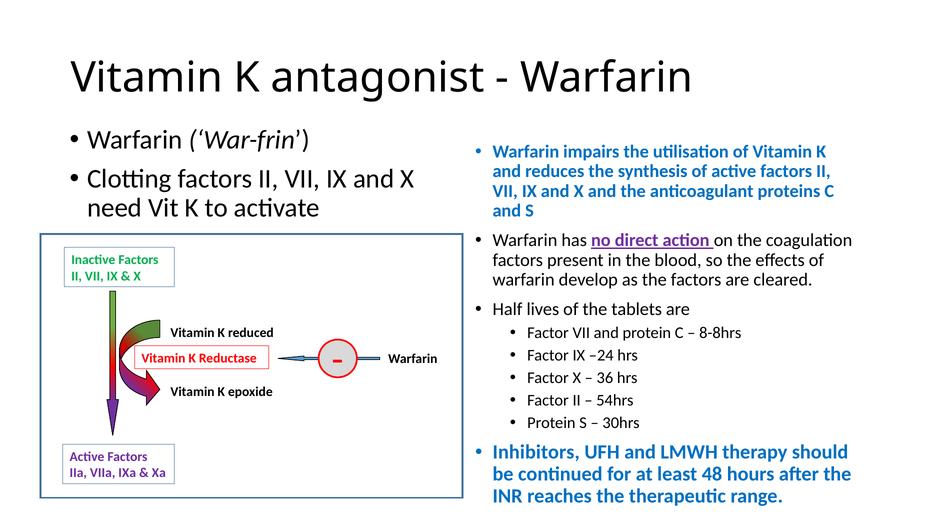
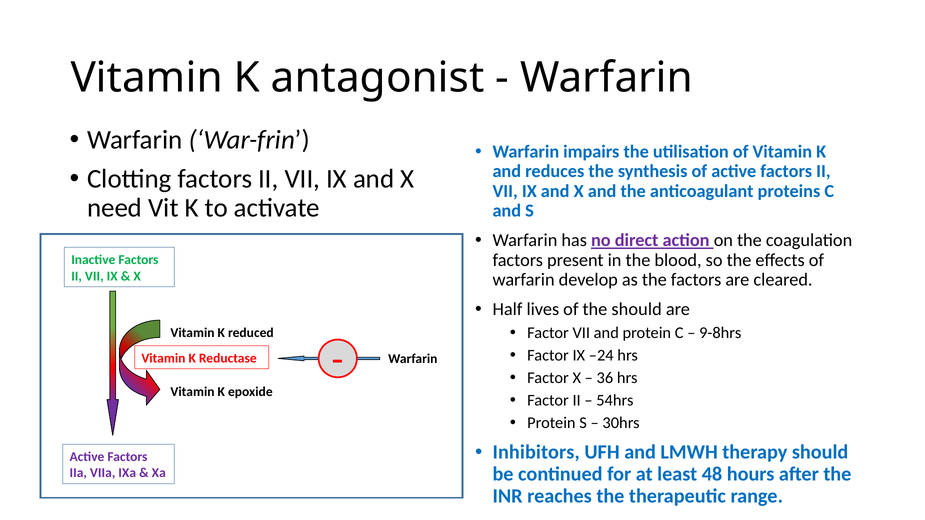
the tablets: tablets -> should
8-8hrs: 8-8hrs -> 9-8hrs
